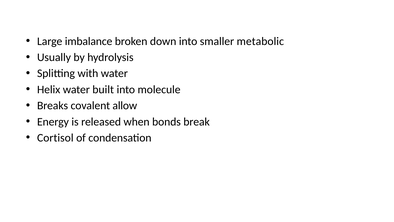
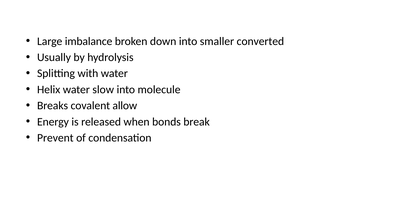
metabolic: metabolic -> converted
built: built -> slow
Cortisol: Cortisol -> Prevent
